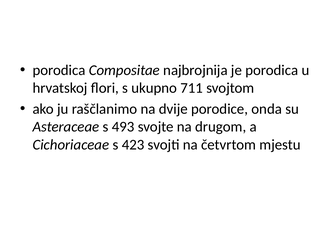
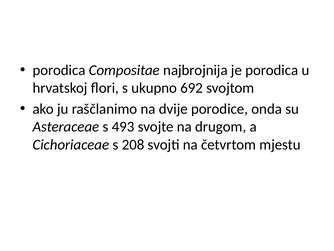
711: 711 -> 692
423: 423 -> 208
